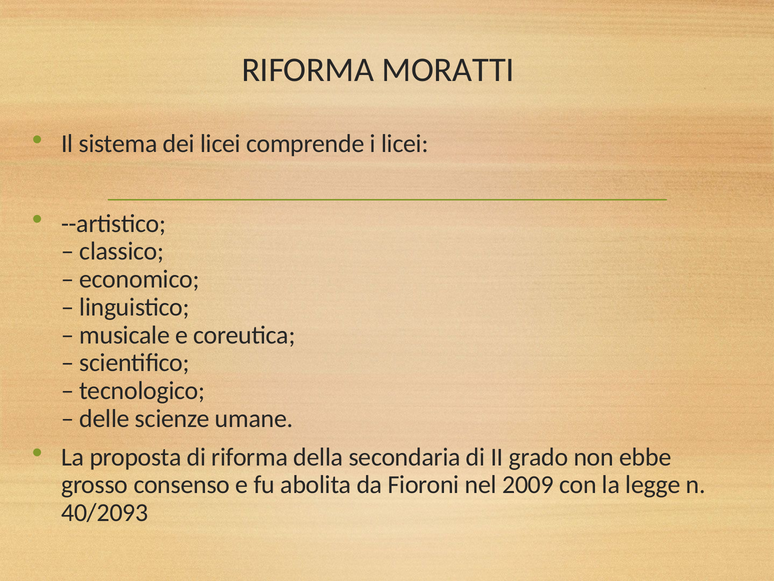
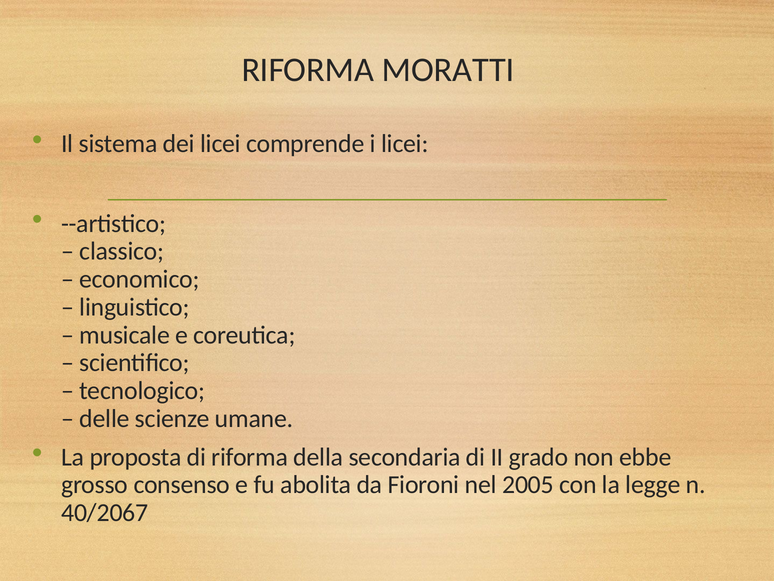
2009: 2009 -> 2005
40/2093: 40/2093 -> 40/2067
